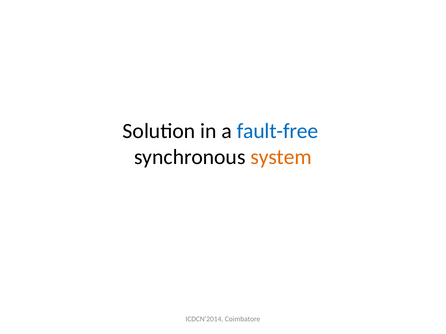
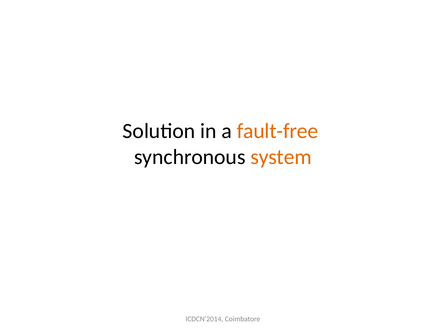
fault-free colour: blue -> orange
